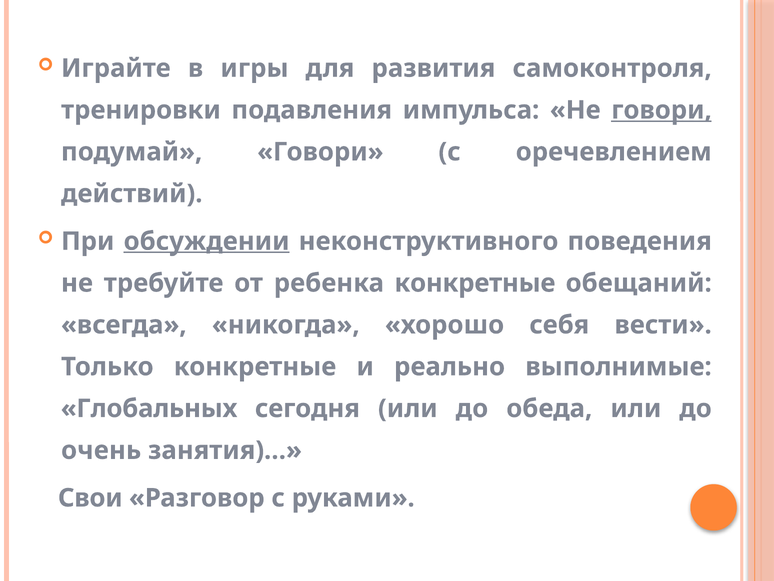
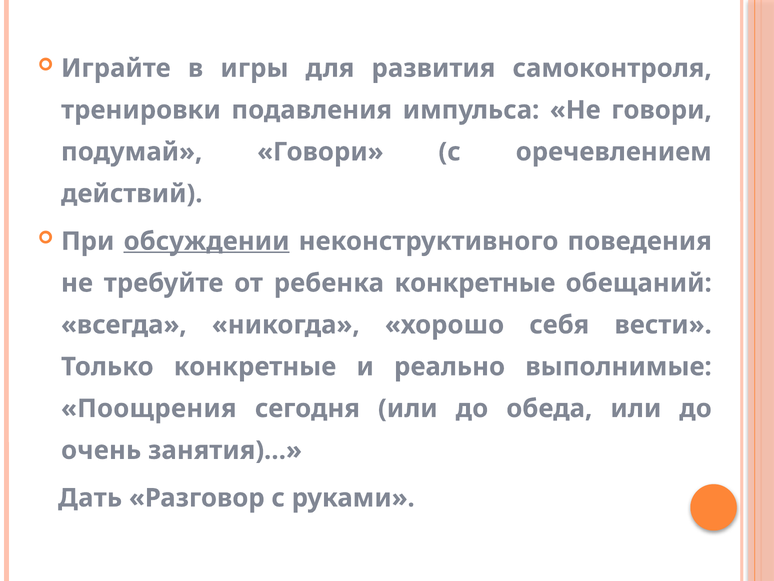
говори at (662, 110) underline: present -> none
Глобальных: Глобальных -> Поощрения
Свои: Свои -> Дать
